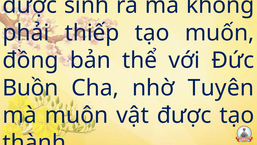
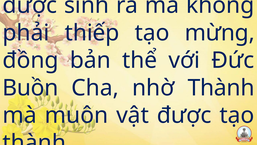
muốn: muốn -> mừng
nhờ Tuyên: Tuyên -> Thành
